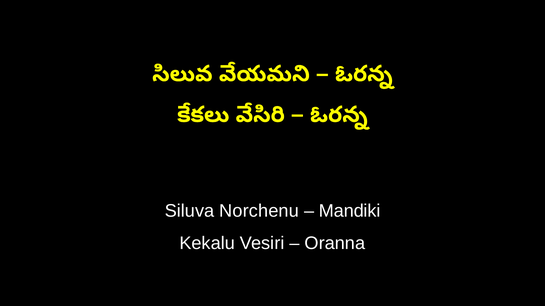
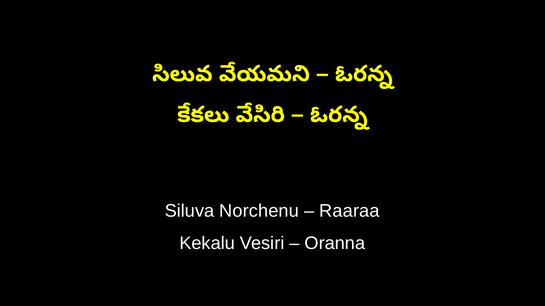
Mandiki: Mandiki -> Raaraa
